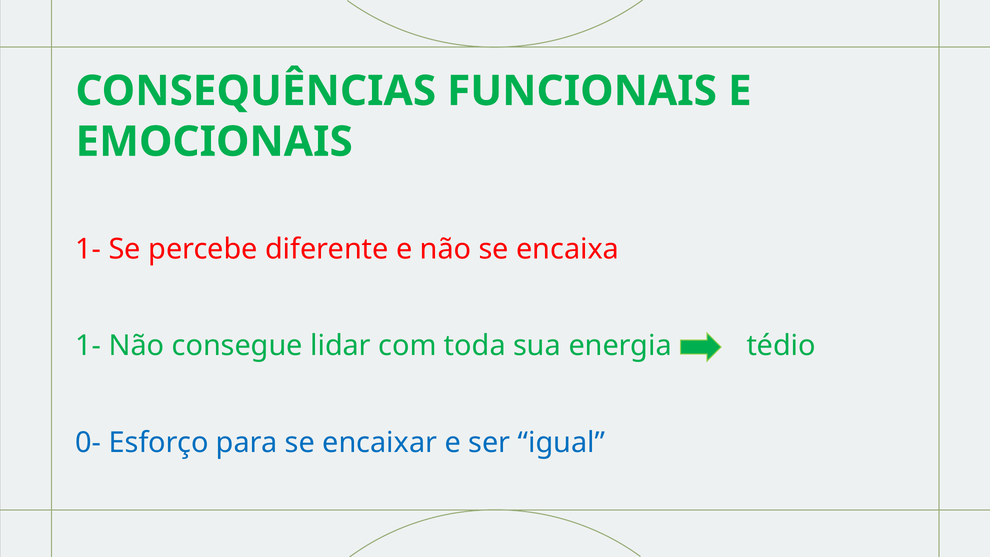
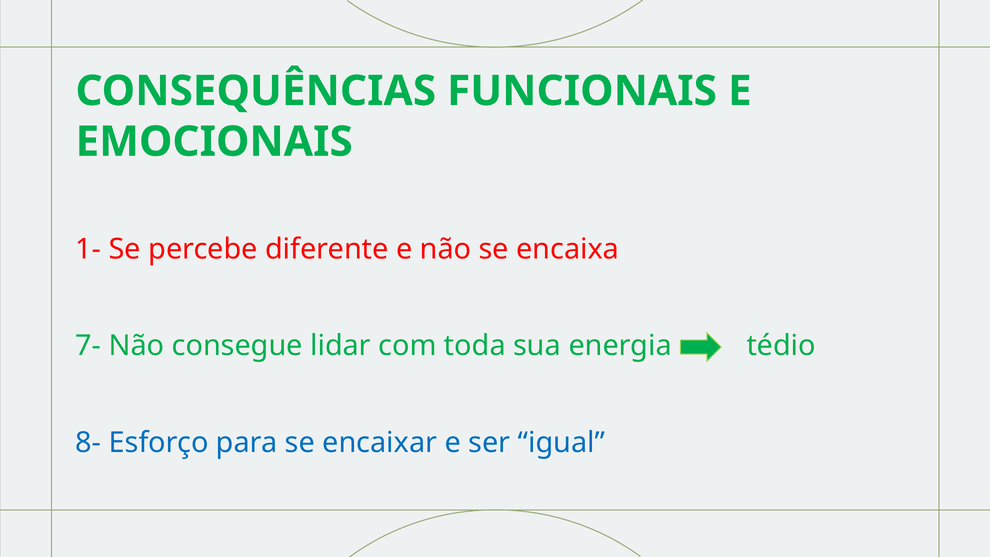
1- at (88, 346): 1- -> 7-
0-: 0- -> 8-
